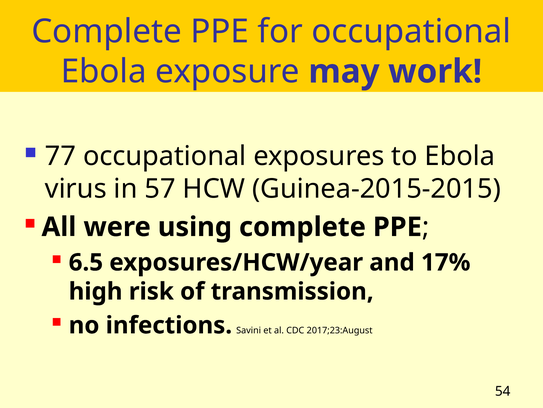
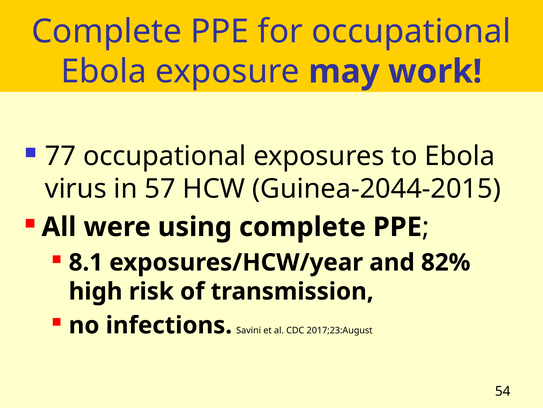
Guinea-2015-2015: Guinea-2015-2015 -> Guinea-2044-2015
6.5: 6.5 -> 8.1
17%: 17% -> 82%
